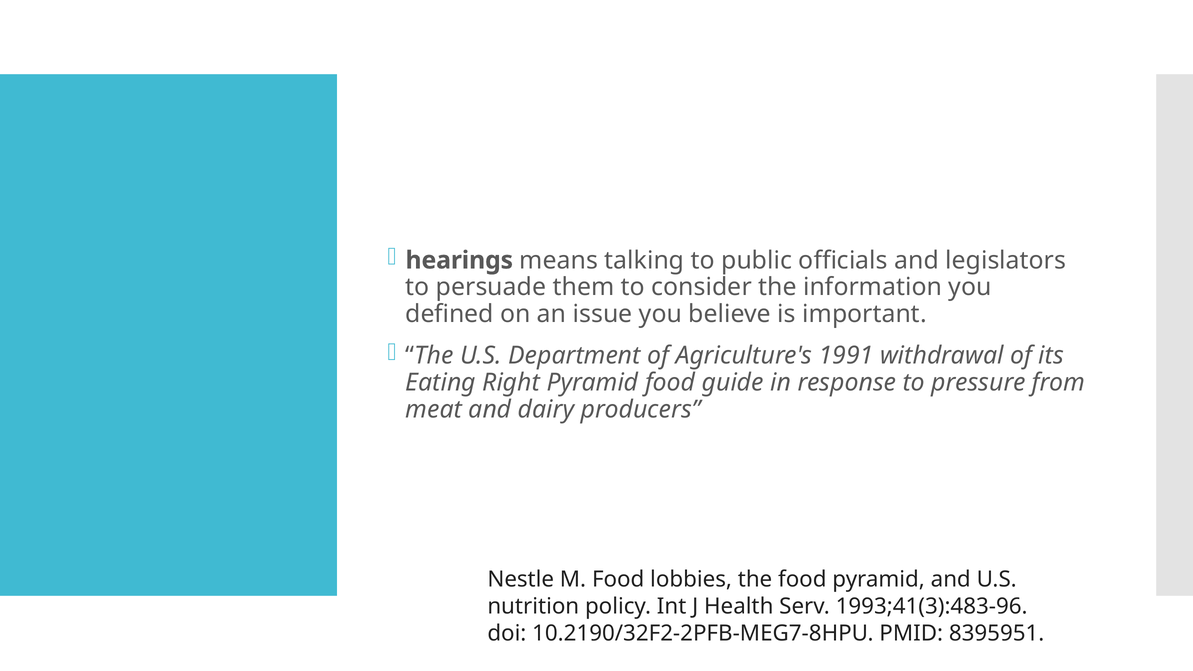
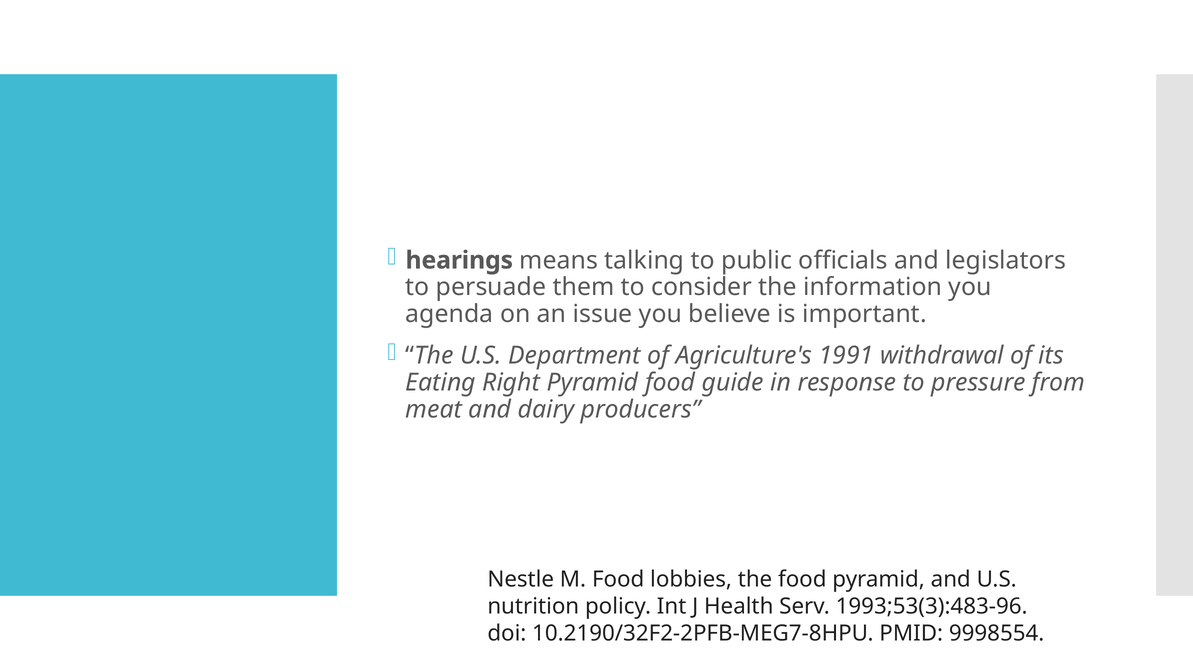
defined: defined -> agenda
1993;41(3):483-96: 1993;41(3):483-96 -> 1993;53(3):483-96
8395951: 8395951 -> 9998554
